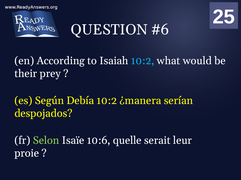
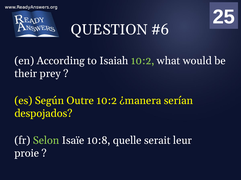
10:2 at (143, 61) colour: light blue -> light green
Debía: Debía -> Outre
10:6: 10:6 -> 10:8
